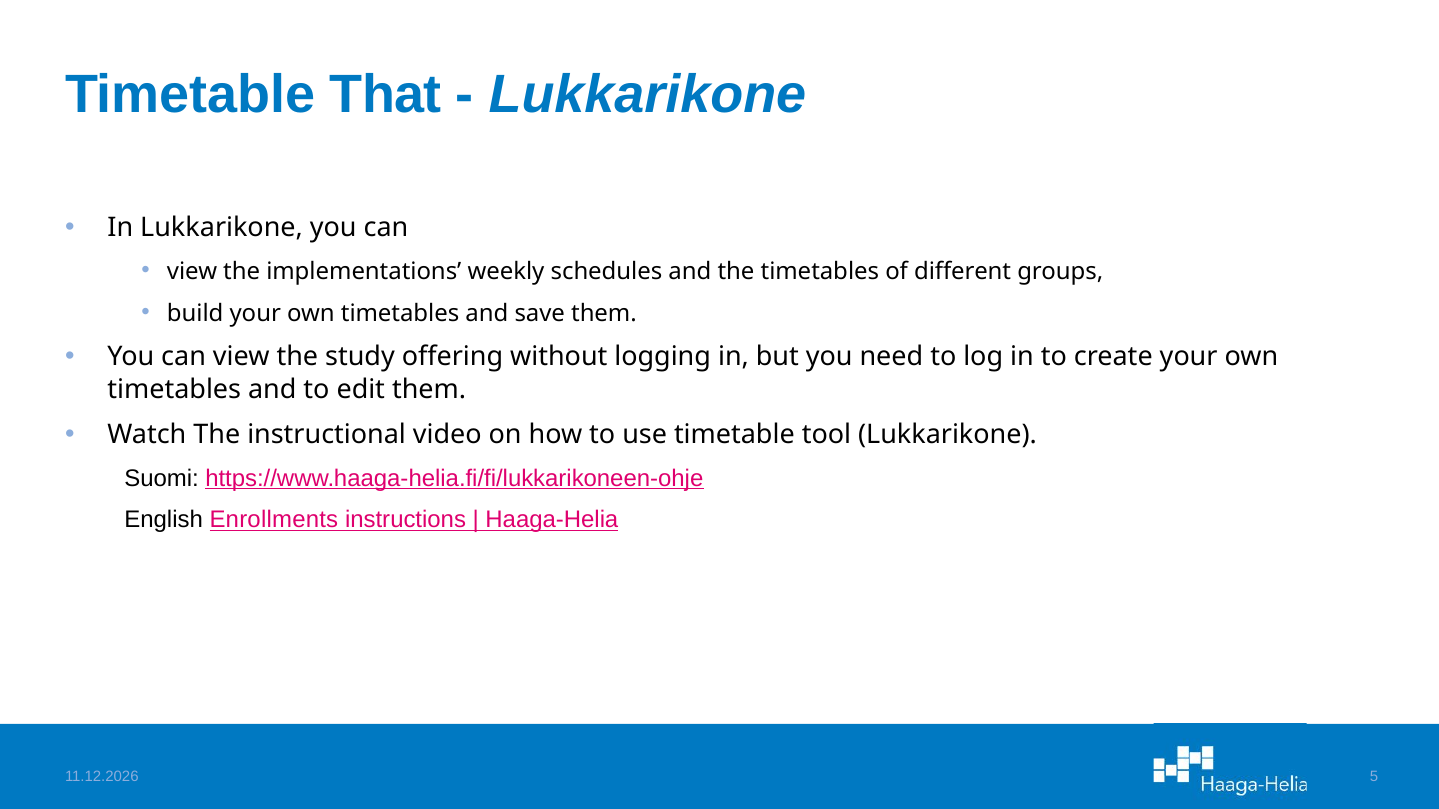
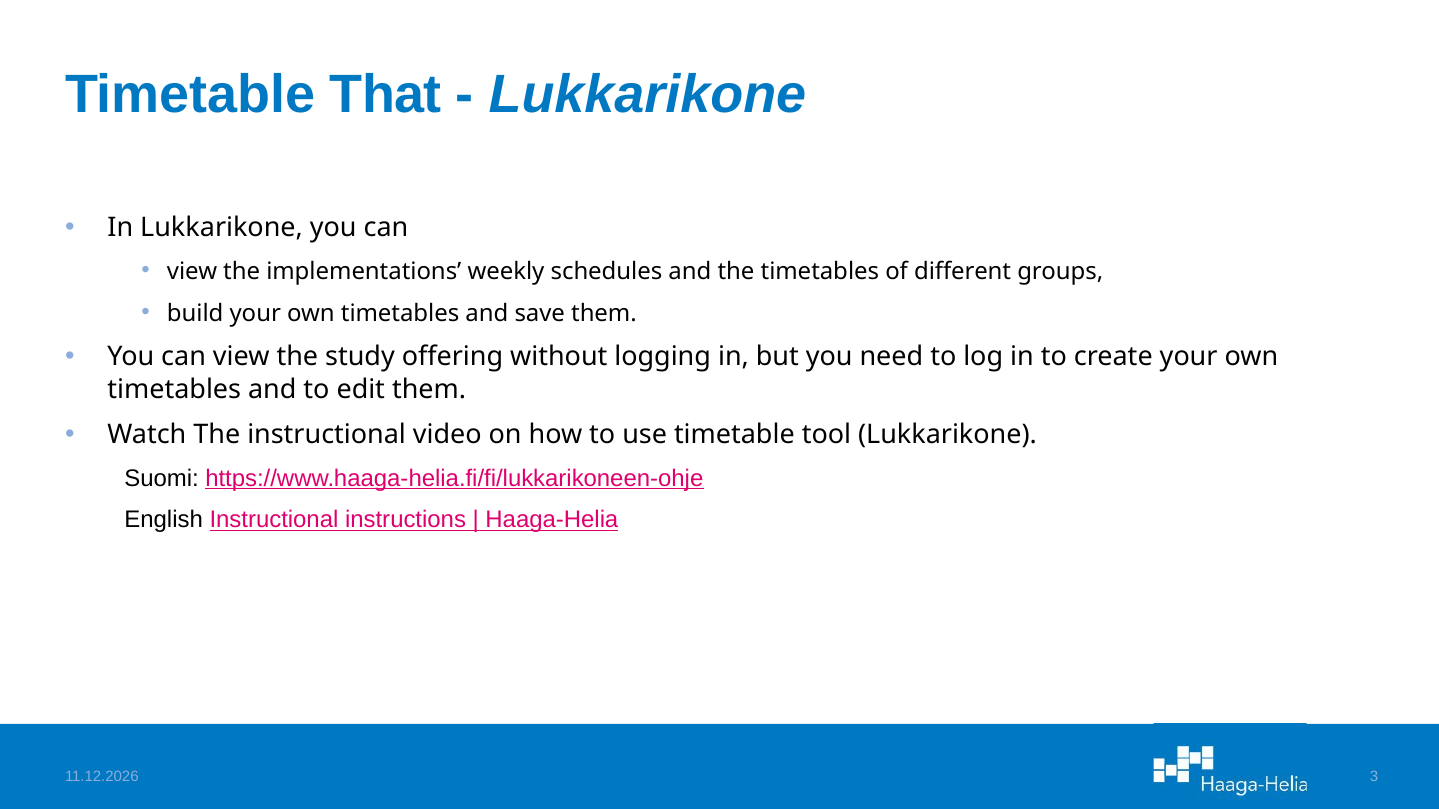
English Enrollments: Enrollments -> Instructional
5: 5 -> 3
